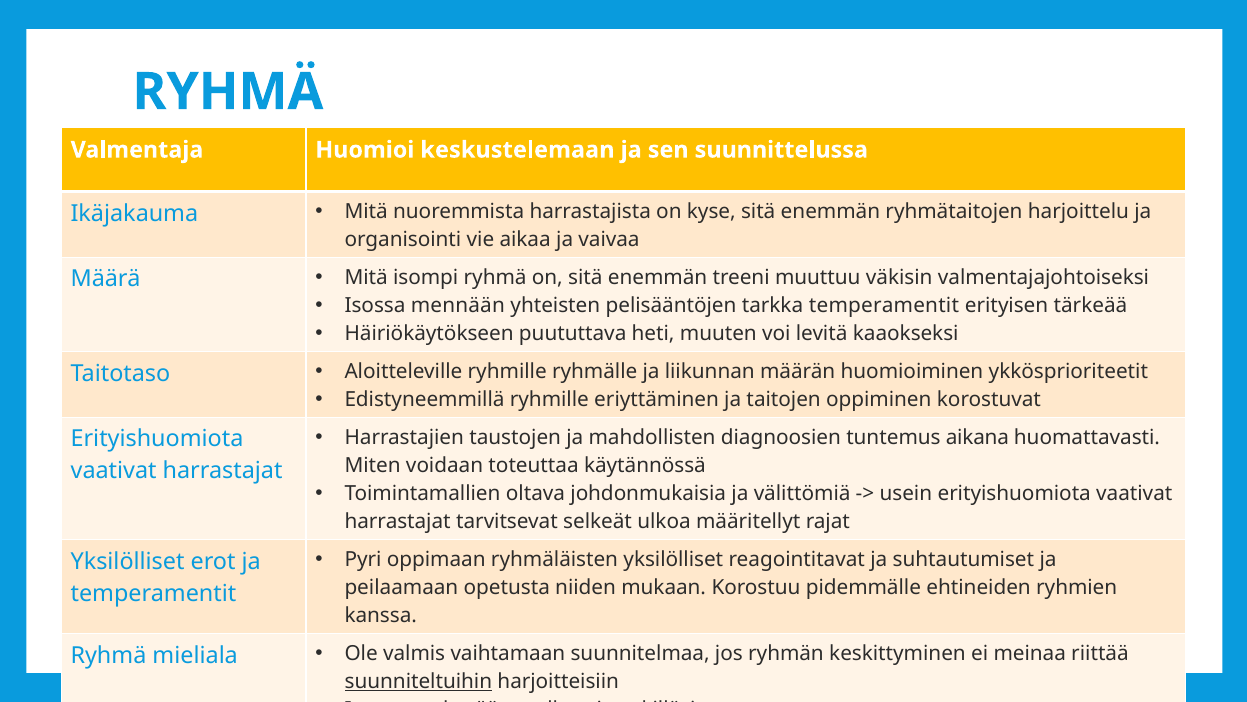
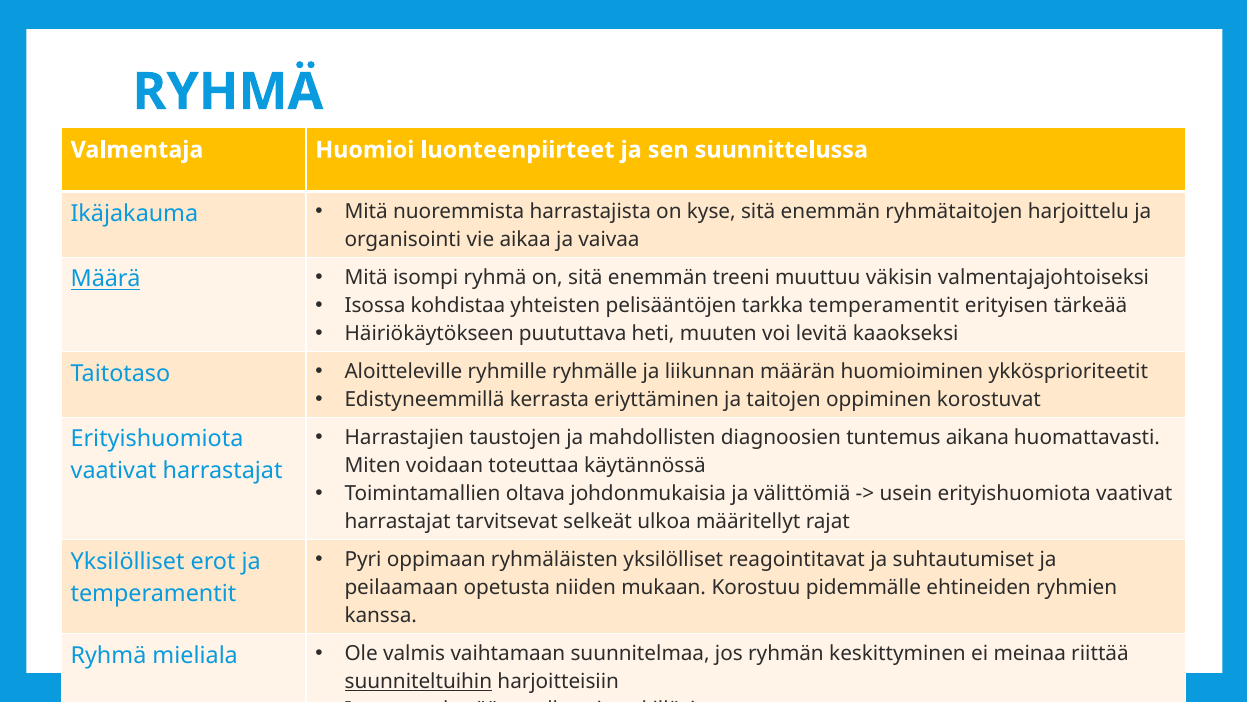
keskustelemaan: keskustelemaan -> luonteenpiirteet
Määrä underline: none -> present
mennään: mennään -> kohdistaa
Edistyneemmillä ryhmille: ryhmille -> kerrasta
